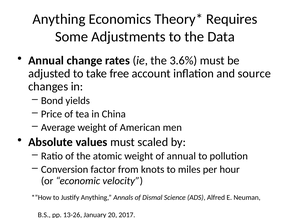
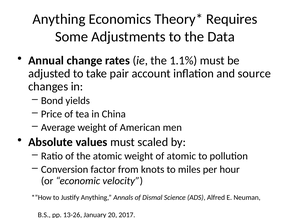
3.6%: 3.6% -> 1.1%
free: free -> pair
of annual: annual -> atomic
